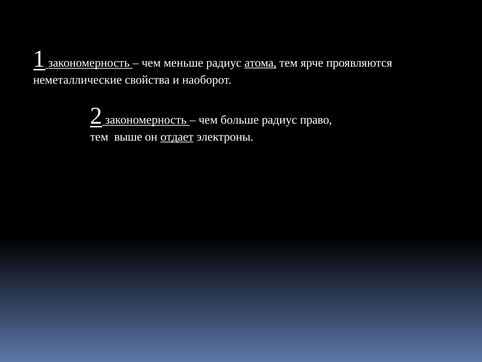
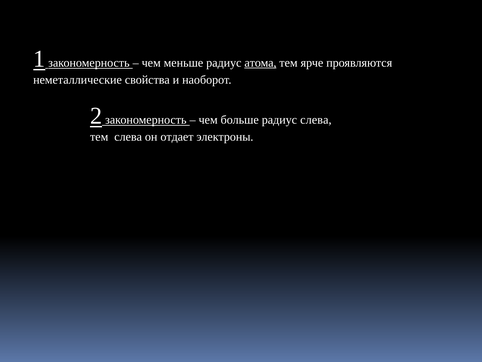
радиус право: право -> слева
тем выше: выше -> слева
отдает underline: present -> none
